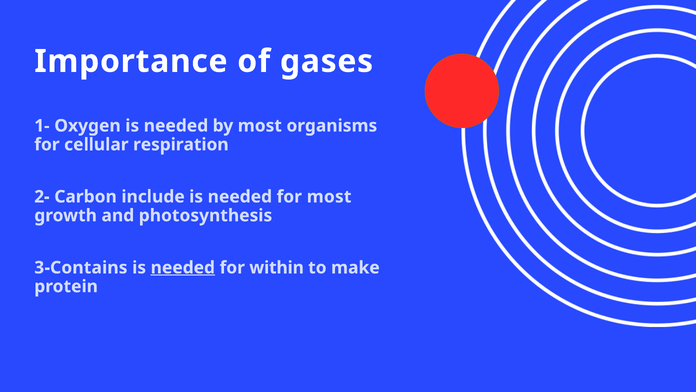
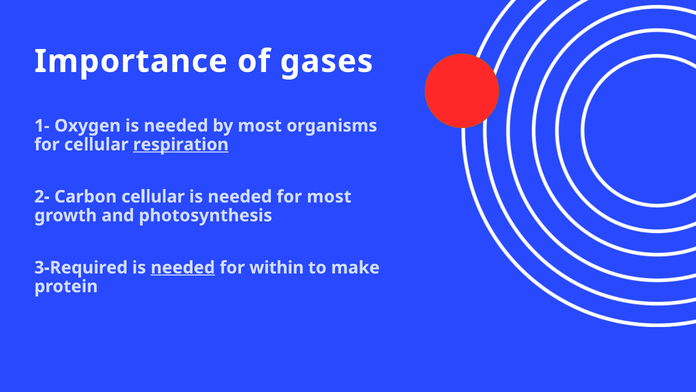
respiration underline: none -> present
Carbon include: include -> cellular
3-Contains: 3-Contains -> 3-Required
